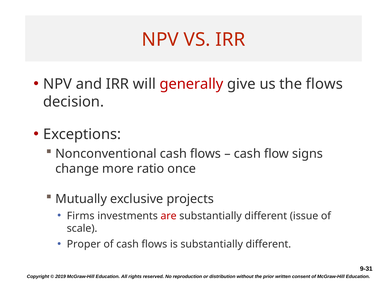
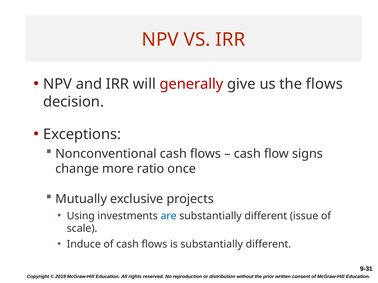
Firms: Firms -> Using
are colour: red -> blue
Proper: Proper -> Induce
